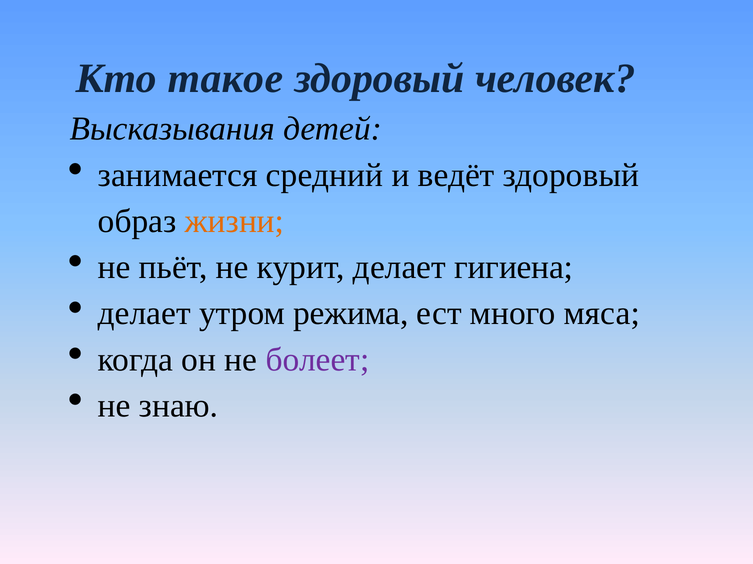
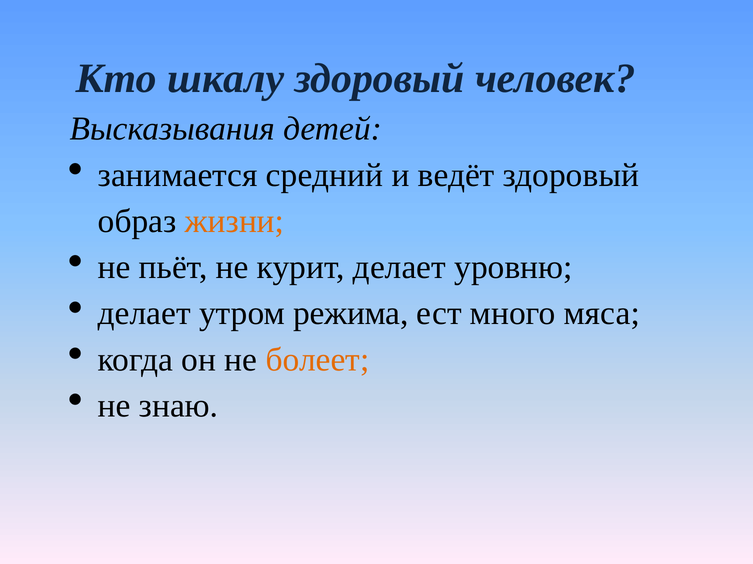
такое: такое -> шкалу
гигиена: гигиена -> уровню
болеет colour: purple -> orange
